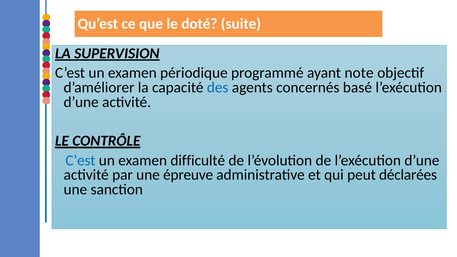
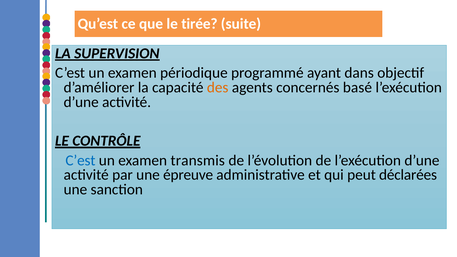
doté: doté -> tirée
note: note -> dans
des colour: blue -> orange
difficulté: difficulté -> transmis
